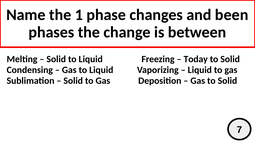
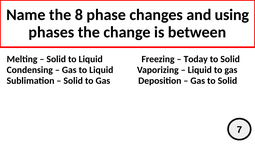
1: 1 -> 8
been: been -> using
